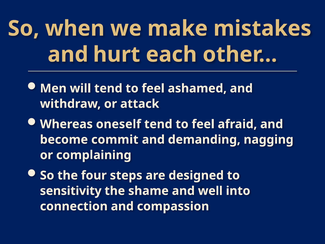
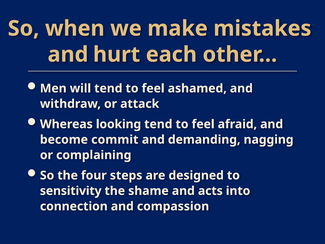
oneself: oneself -> looking
well: well -> acts
